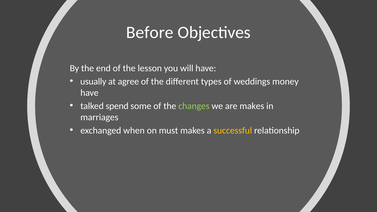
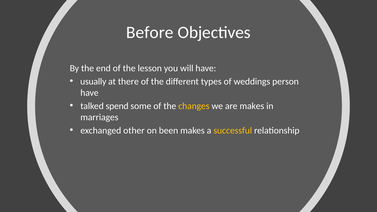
agree: agree -> there
money: money -> person
changes colour: light green -> yellow
when: when -> other
must: must -> been
